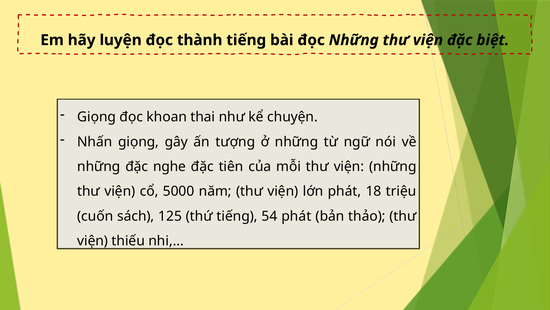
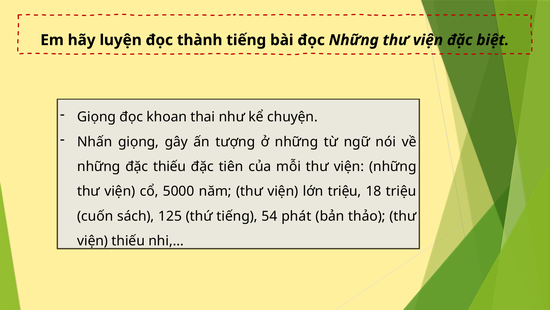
đặc nghe: nghe -> thiếu
lớn phát: phát -> triệu
